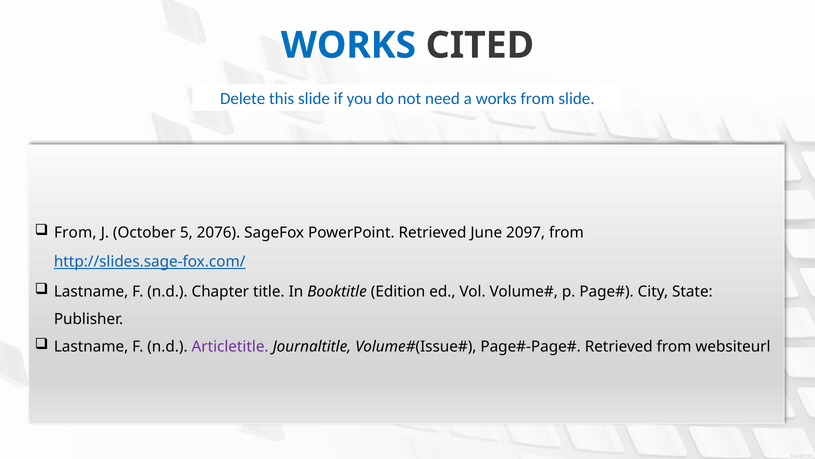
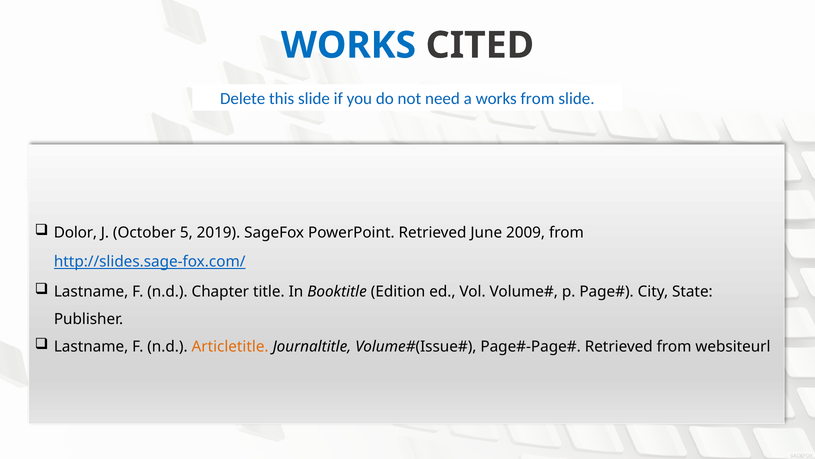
From at (75, 233): From -> Dolor
2076: 2076 -> 2019
2097: 2097 -> 2009
Articletitle colour: purple -> orange
